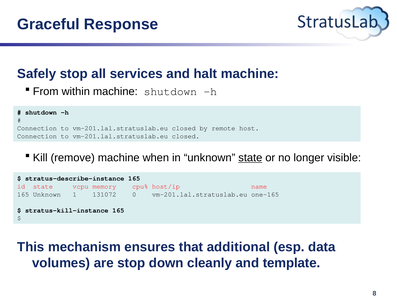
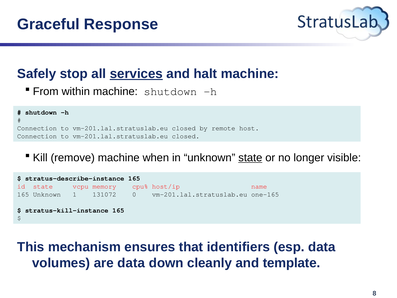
services underline: none -> present
additional: additional -> identifiers
are stop: stop -> data
